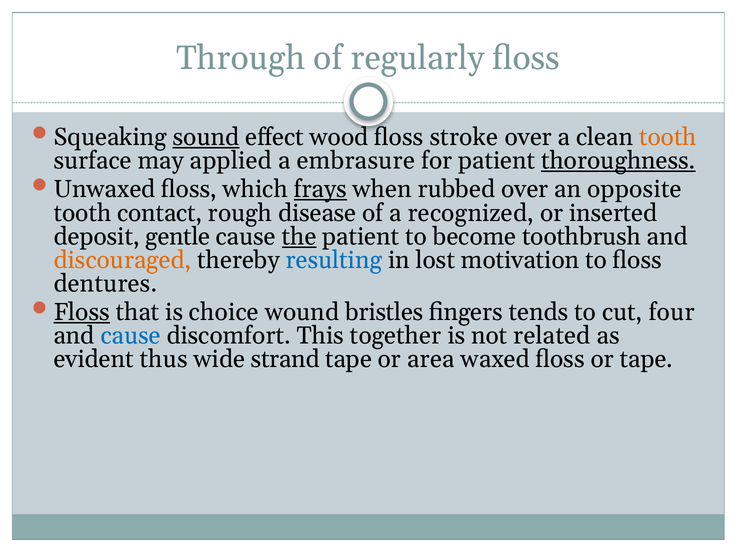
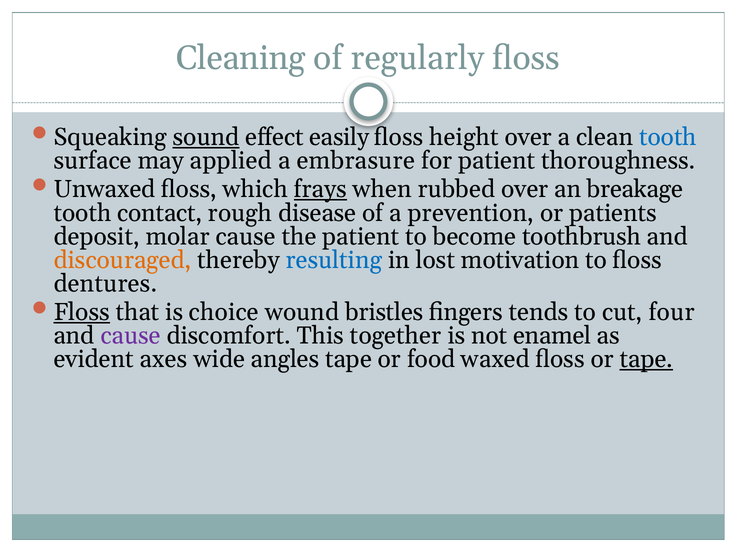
Through: Through -> Cleaning
wood: wood -> easily
stroke: stroke -> height
tooth at (668, 138) colour: orange -> blue
thoroughness underline: present -> none
opposite: opposite -> breakage
recognized: recognized -> prevention
inserted: inserted -> patients
gentle: gentle -> molar
the underline: present -> none
cause at (131, 336) colour: blue -> purple
related: related -> enamel
thus: thus -> axes
strand: strand -> angles
area: area -> food
tape at (646, 360) underline: none -> present
